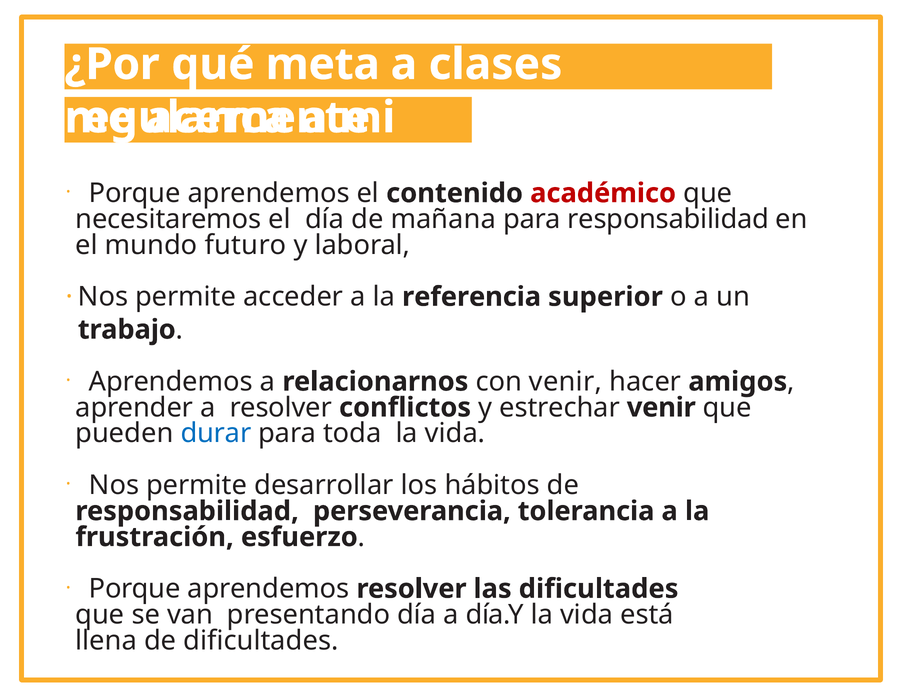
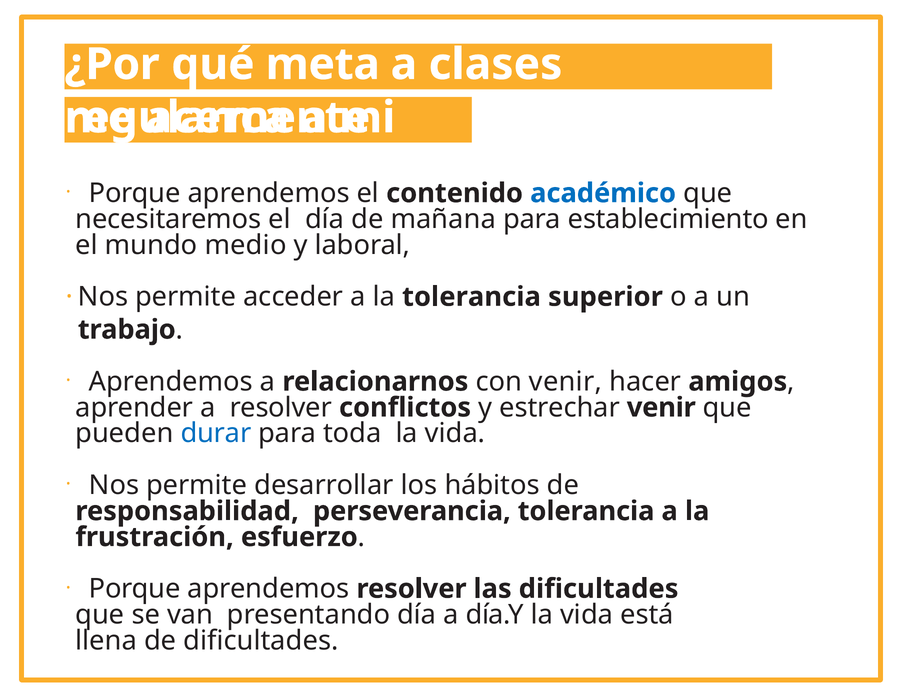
académico colour: red -> blue
para responsabilidad: responsabilidad -> establecimiento
futuro: futuro -> medio
la referencia: referencia -> tolerancia
